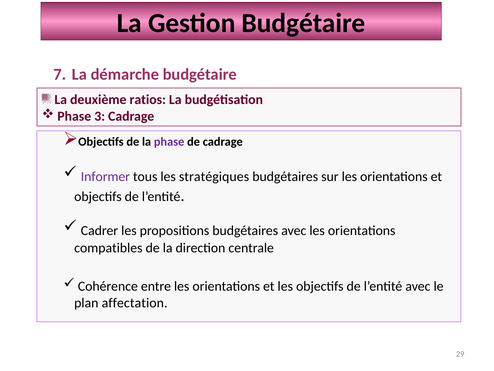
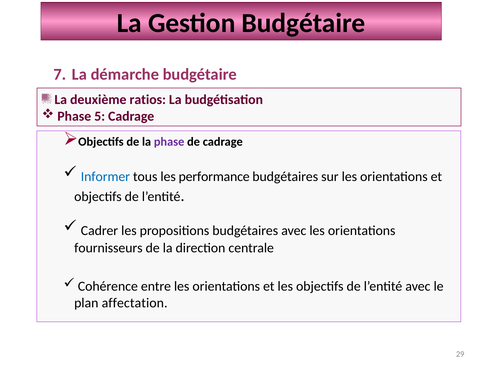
3: 3 -> 5
Informer colour: purple -> blue
stratégiques: stratégiques -> performance
compatibles: compatibles -> fournisseurs
